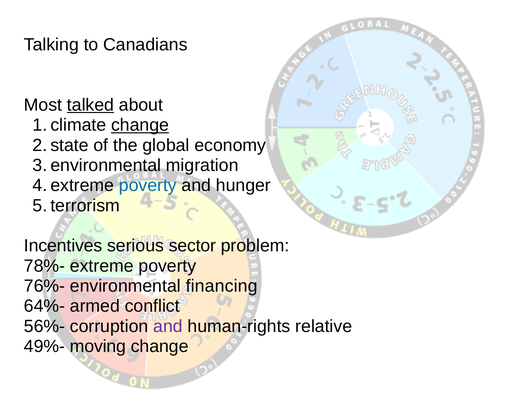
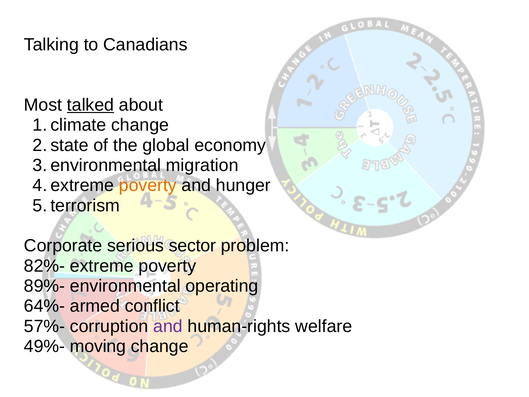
change at (140, 125) underline: present -> none
poverty at (148, 185) colour: blue -> orange
Incentives: Incentives -> Corporate
78%-: 78%- -> 82%-
76%-: 76%- -> 89%-
financing: financing -> operating
56%-: 56%- -> 57%-
relative: relative -> welfare
